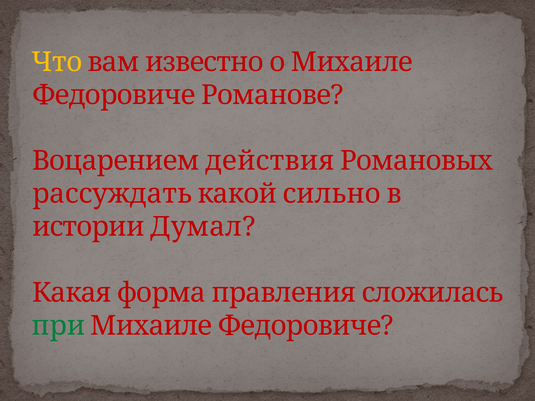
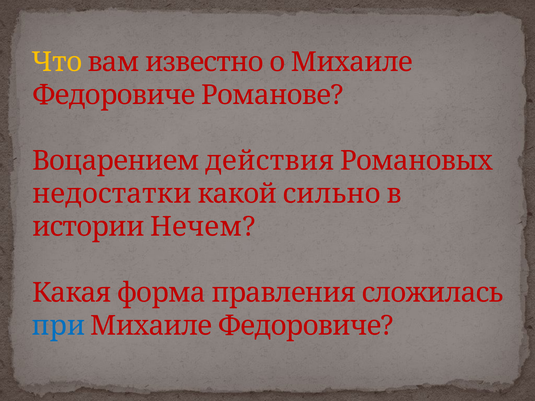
рассуждать: рассуждать -> недостатки
Думал: Думал -> Нечем
при colour: green -> blue
